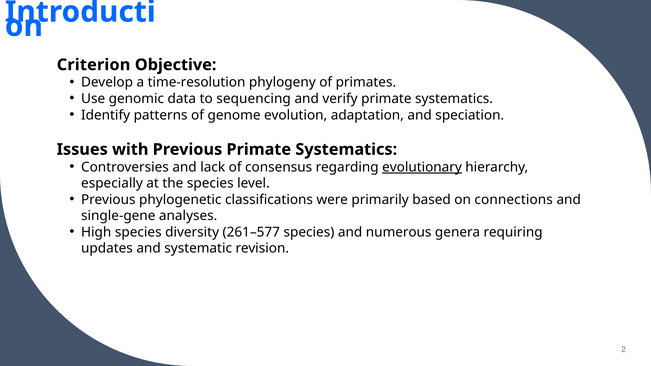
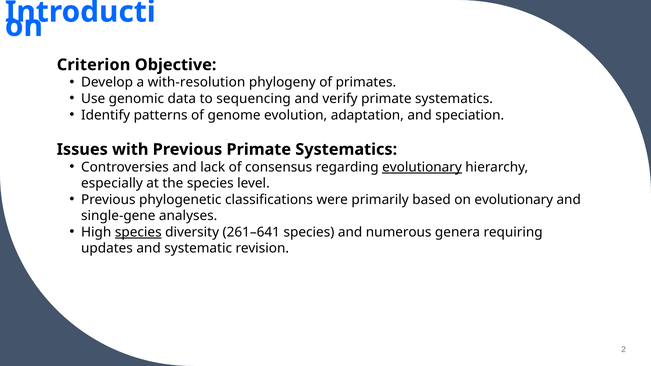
time-resolution: time-resolution -> with-resolution
on connections: connections -> evolutionary
species at (138, 232) underline: none -> present
261–577: 261–577 -> 261–641
